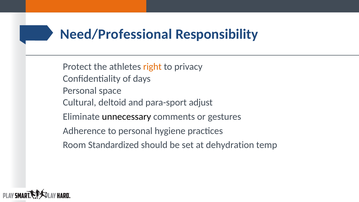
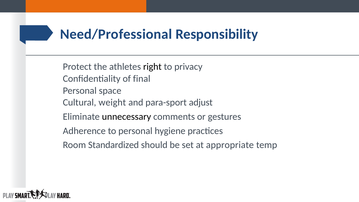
right colour: orange -> black
days: days -> final
deltoid: deltoid -> weight
dehydration: dehydration -> appropriate
